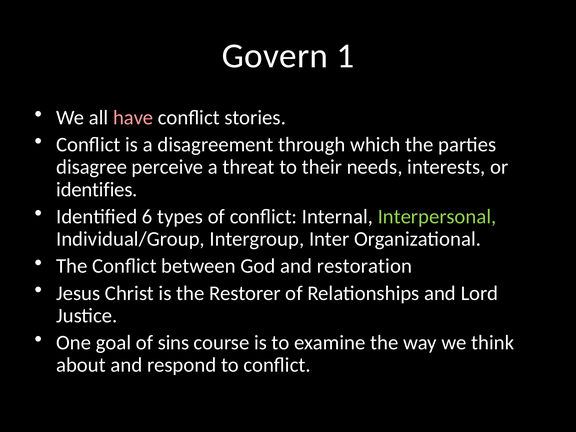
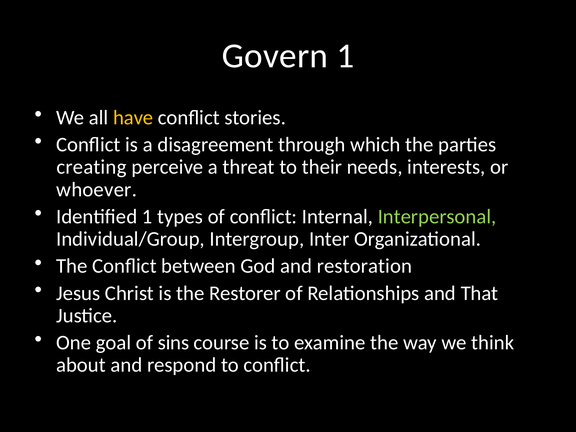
have colour: pink -> yellow
disagree: disagree -> creating
identifies: identifies -> whoever
Identified 6: 6 -> 1
Lord: Lord -> That
